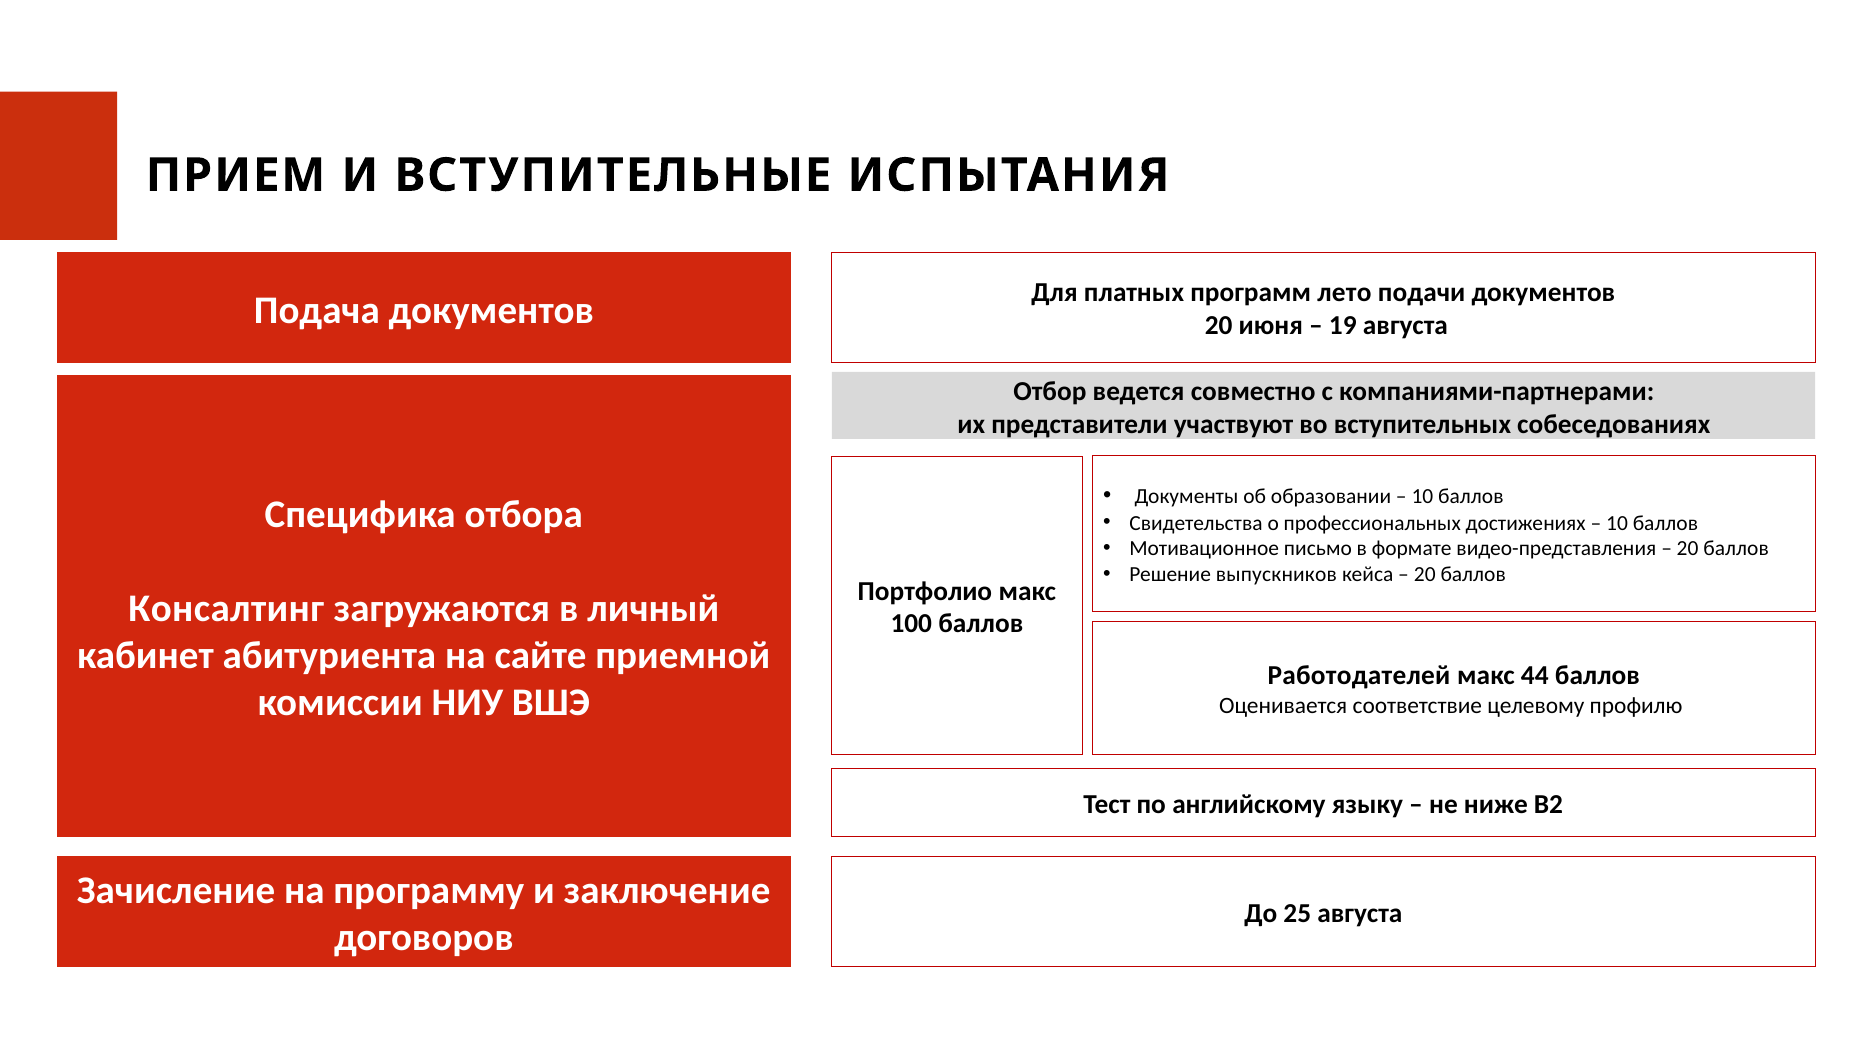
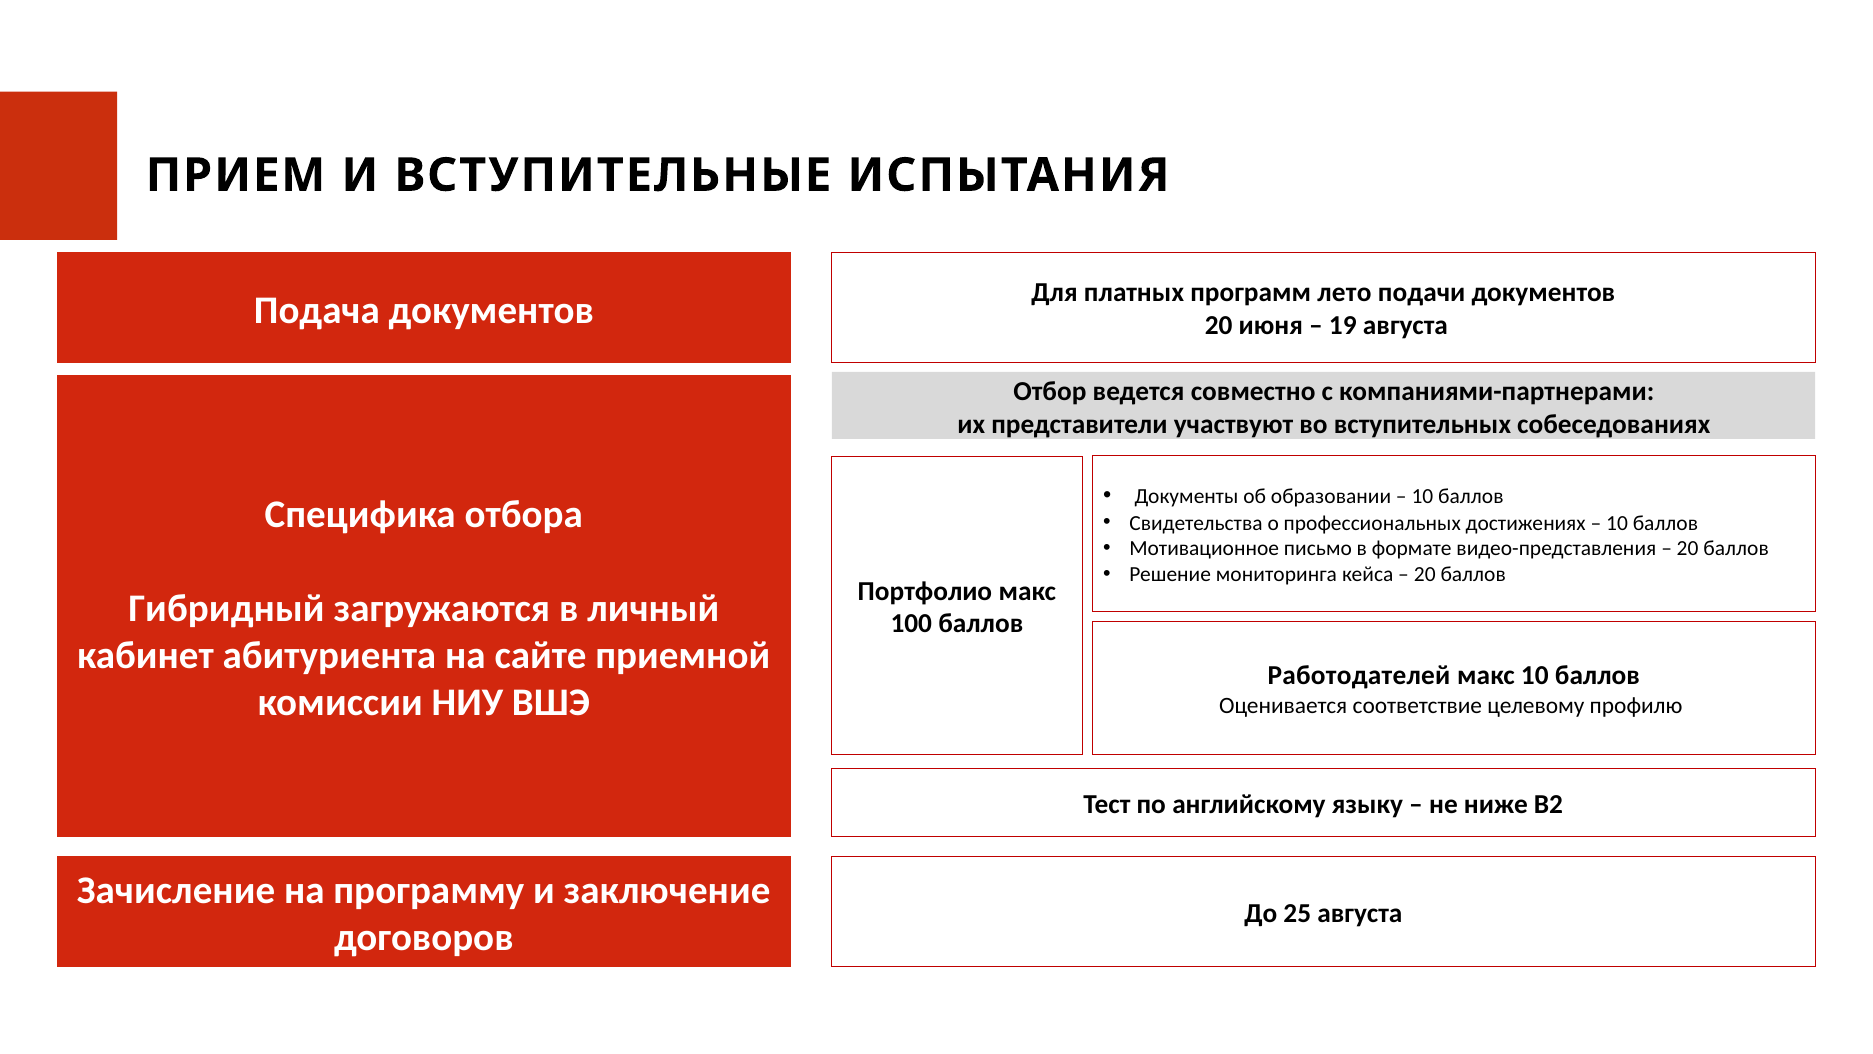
выпускников: выпускников -> мониторинга
Консалтинг: Консалтинг -> Гибридный
макс 44: 44 -> 10
